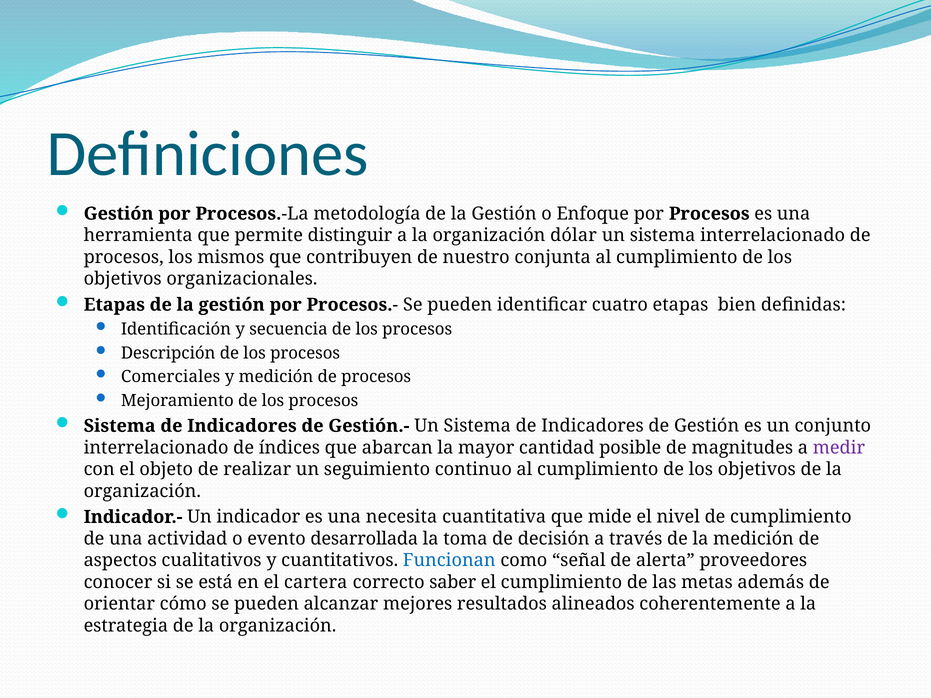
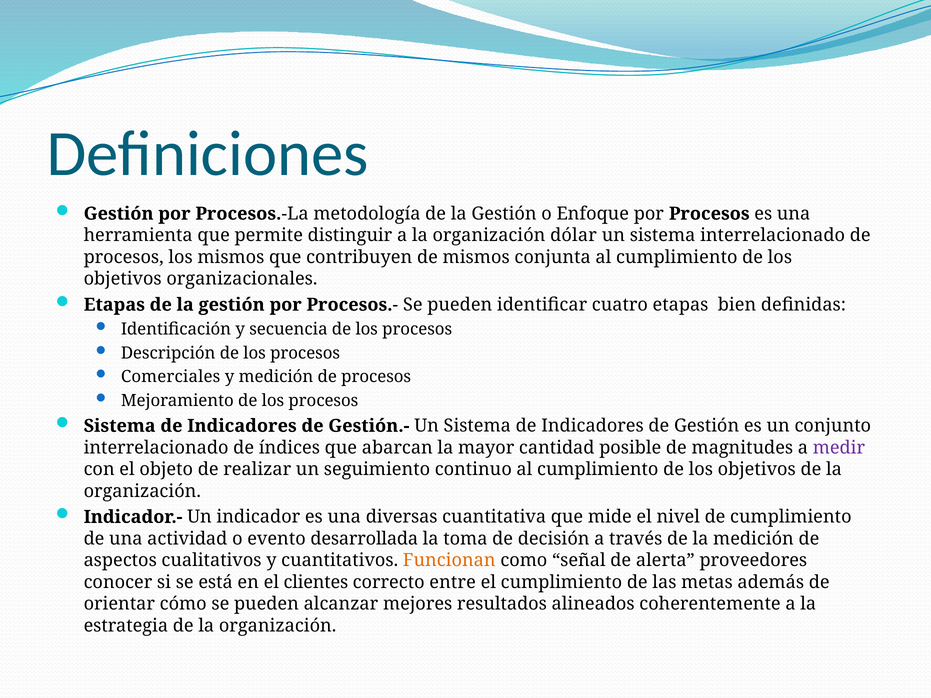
de nuestro: nuestro -> mismos
necesita: necesita -> diversas
Funcionan colour: blue -> orange
cartera: cartera -> clientes
saber: saber -> entre
